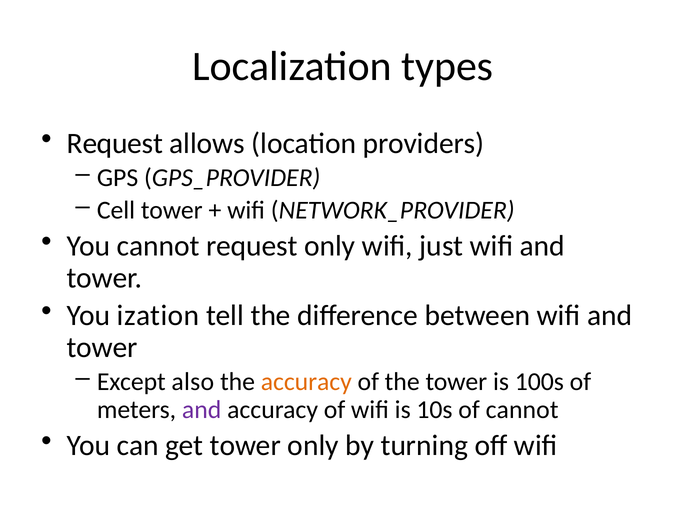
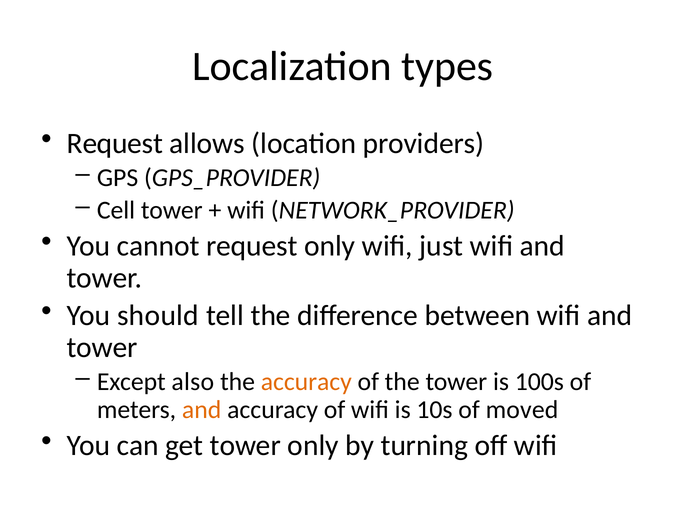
ization: ization -> should
and at (202, 409) colour: purple -> orange
of cannot: cannot -> moved
